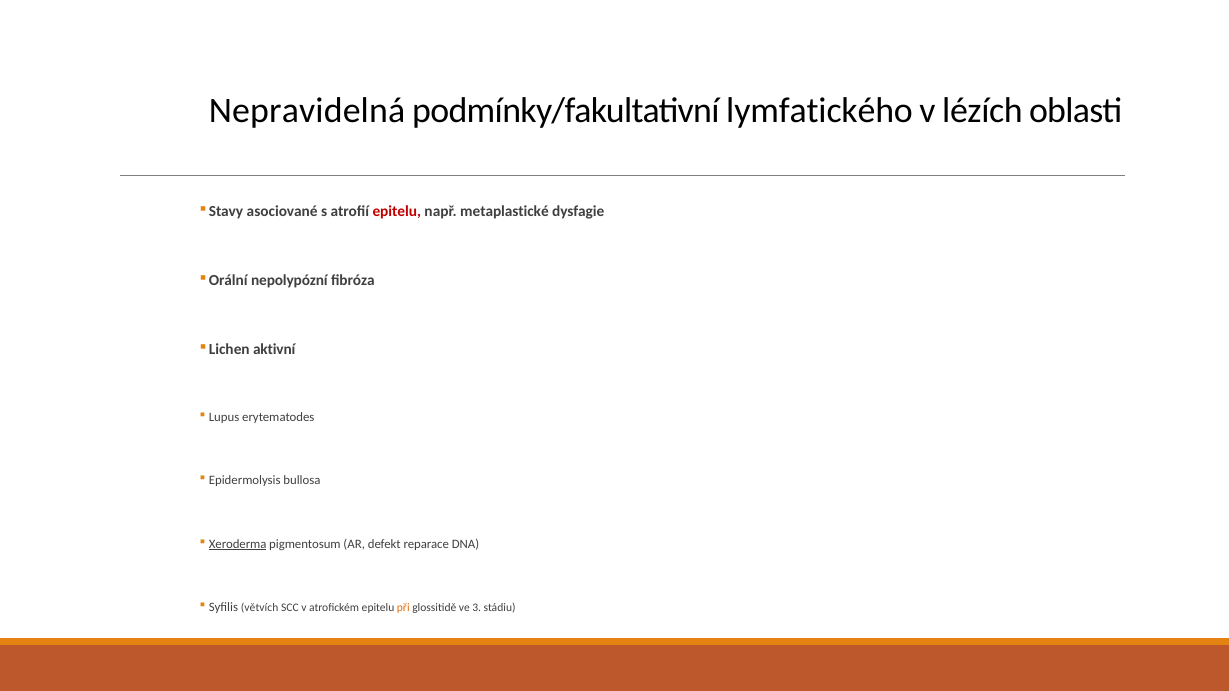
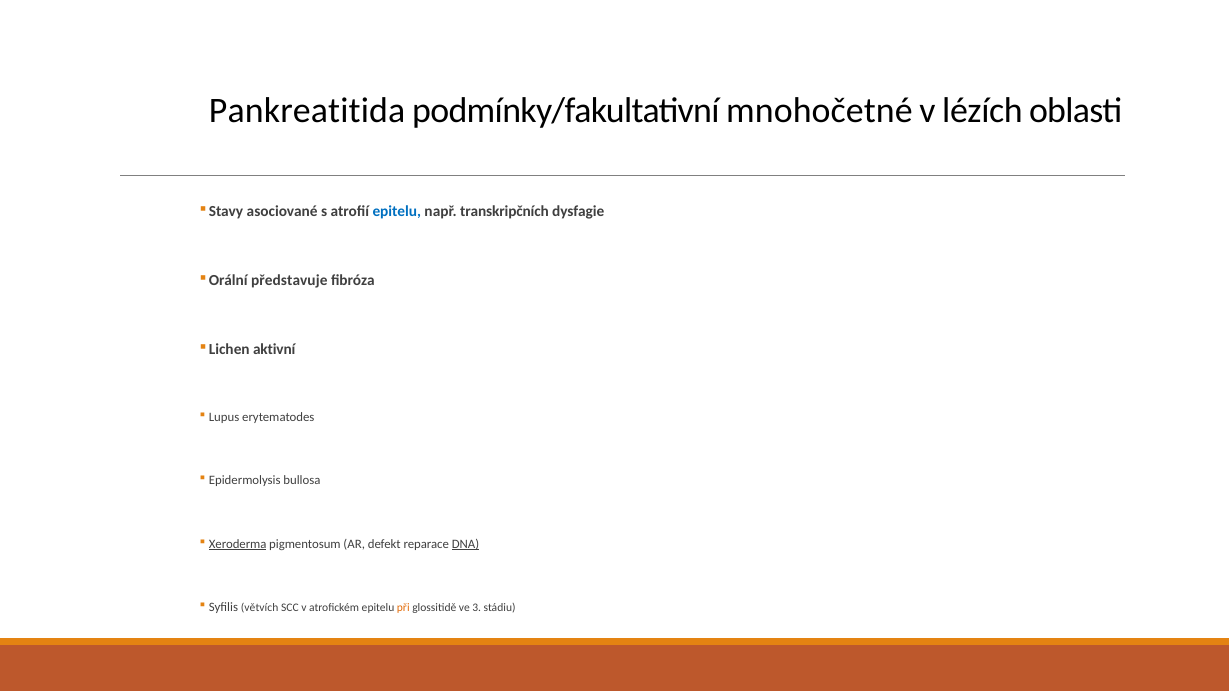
Nepravidelná: Nepravidelná -> Pankreatitida
lymfatického: lymfatického -> mnohočetné
epitelu at (397, 211) colour: red -> blue
metaplastické: metaplastické -> transkripčních
nepolypózní: nepolypózní -> představuje
DNA underline: none -> present
